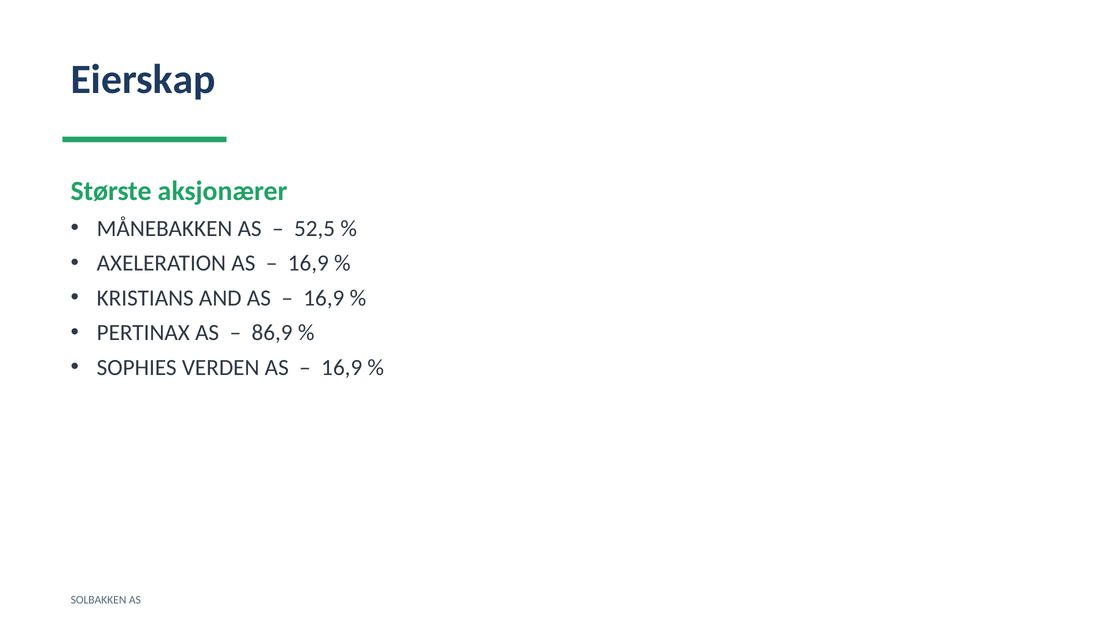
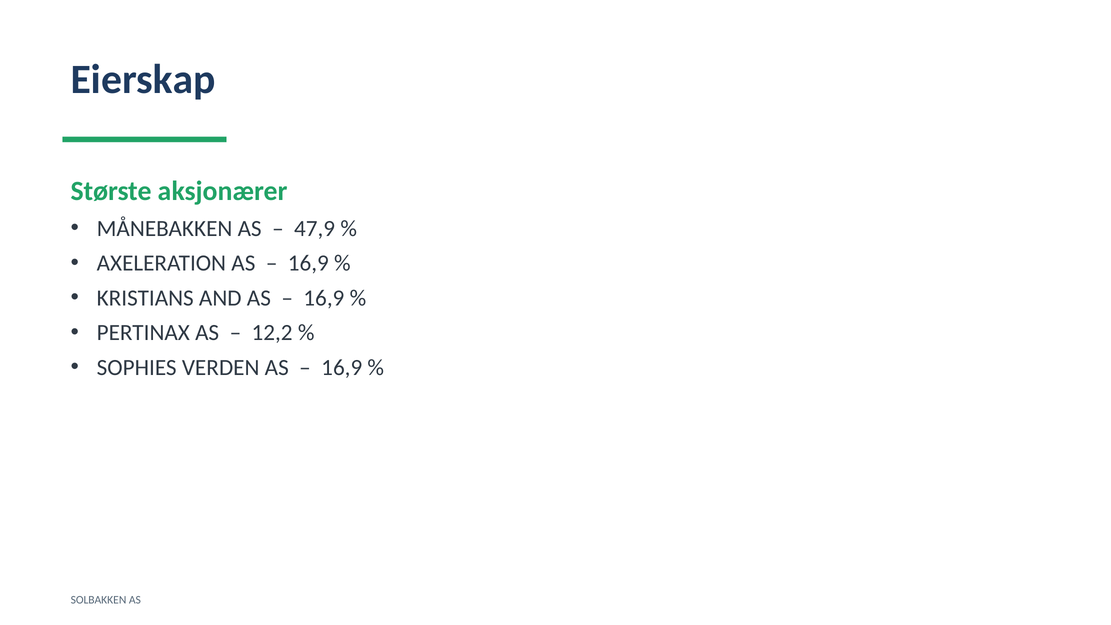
52,5: 52,5 -> 47,9
86,9: 86,9 -> 12,2
